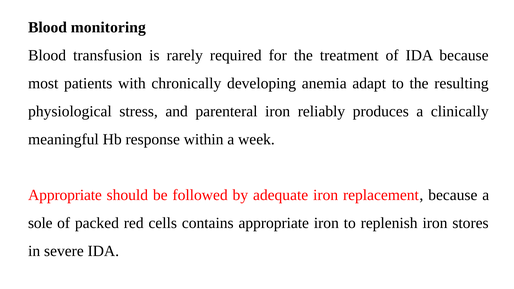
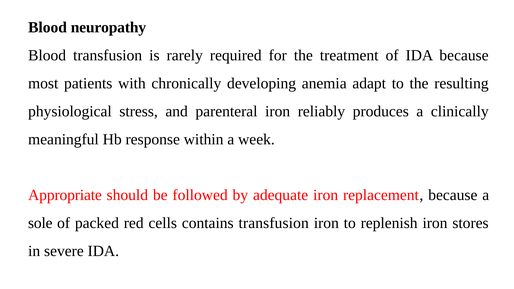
monitoring: monitoring -> neuropathy
contains appropriate: appropriate -> transfusion
